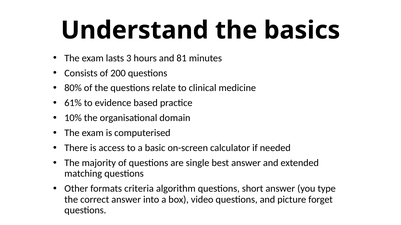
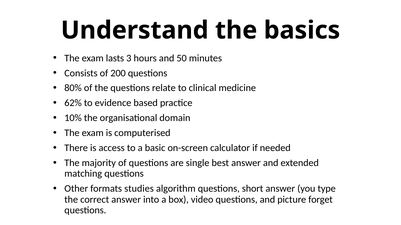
81: 81 -> 50
61%: 61% -> 62%
criteria: criteria -> studies
